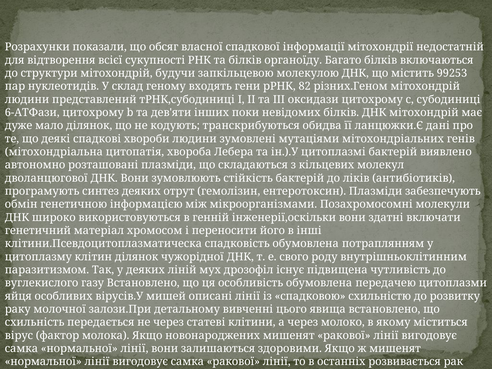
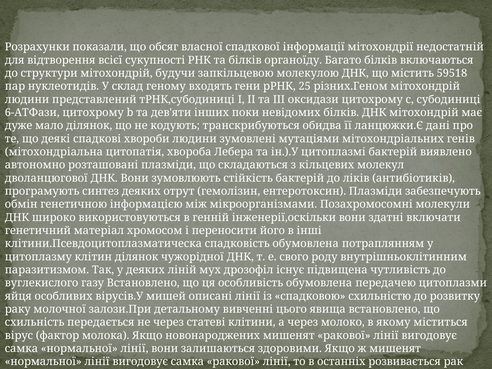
99253: 99253 -> 59518
82: 82 -> 25
